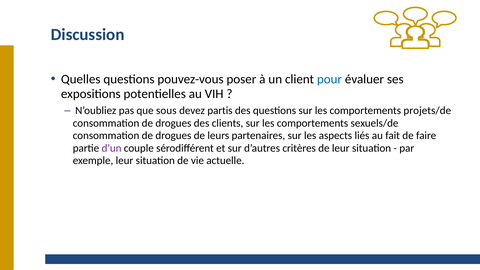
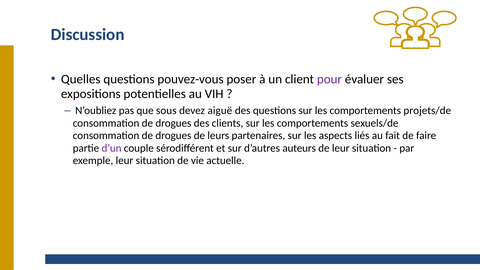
pour colour: blue -> purple
partis: partis -> aiguë
critères: critères -> auteurs
